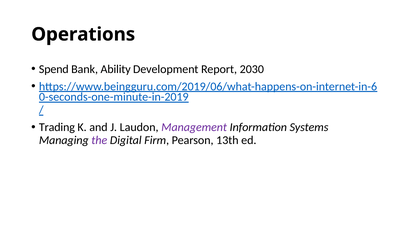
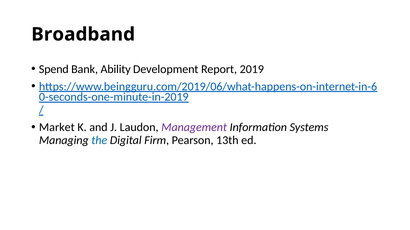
Operations: Operations -> Broadband
2030: 2030 -> 2019
Trading: Trading -> Market
the colour: purple -> blue
